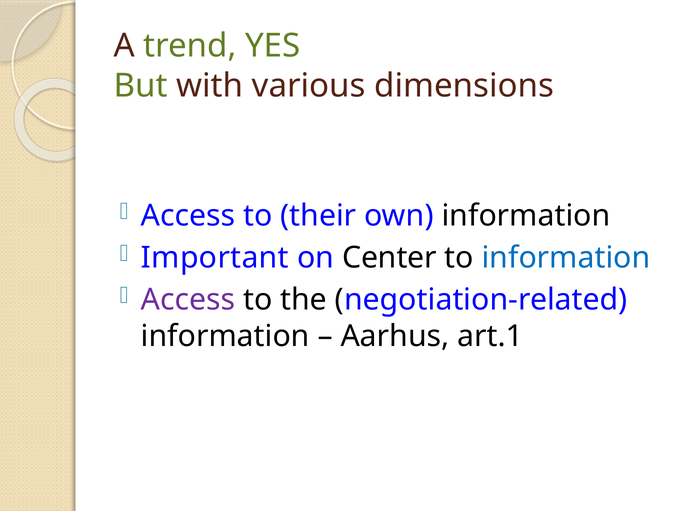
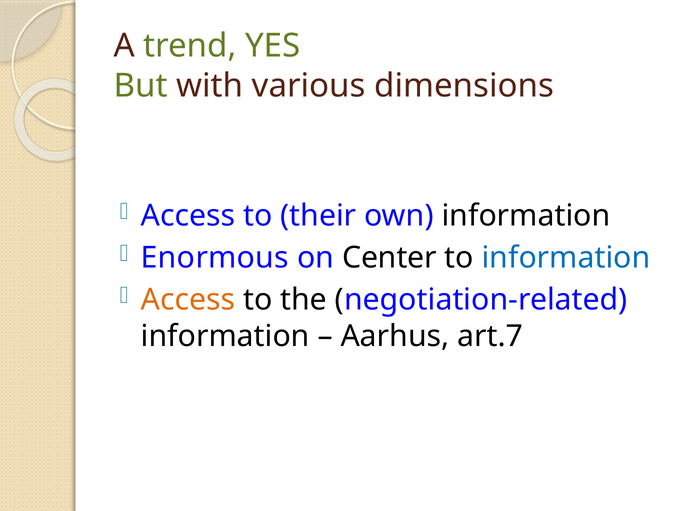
Important: Important -> Enormous
Access at (188, 300) colour: purple -> orange
art.1: art.1 -> art.7
